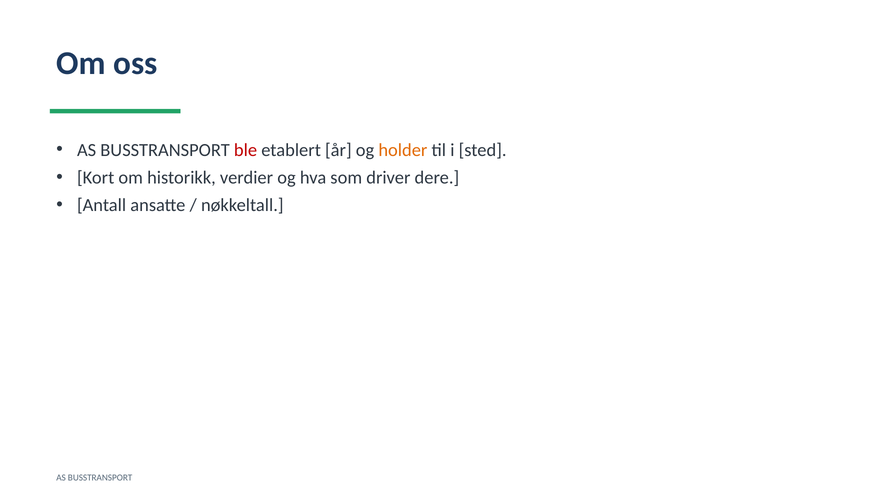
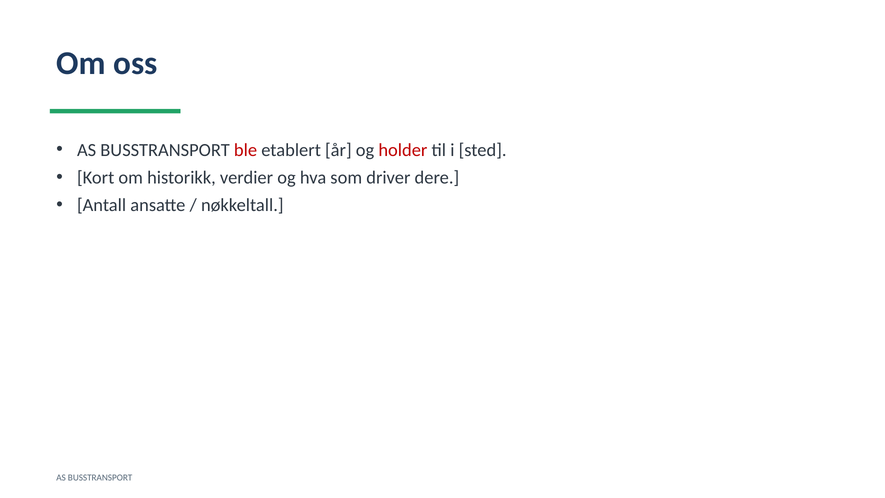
holder colour: orange -> red
